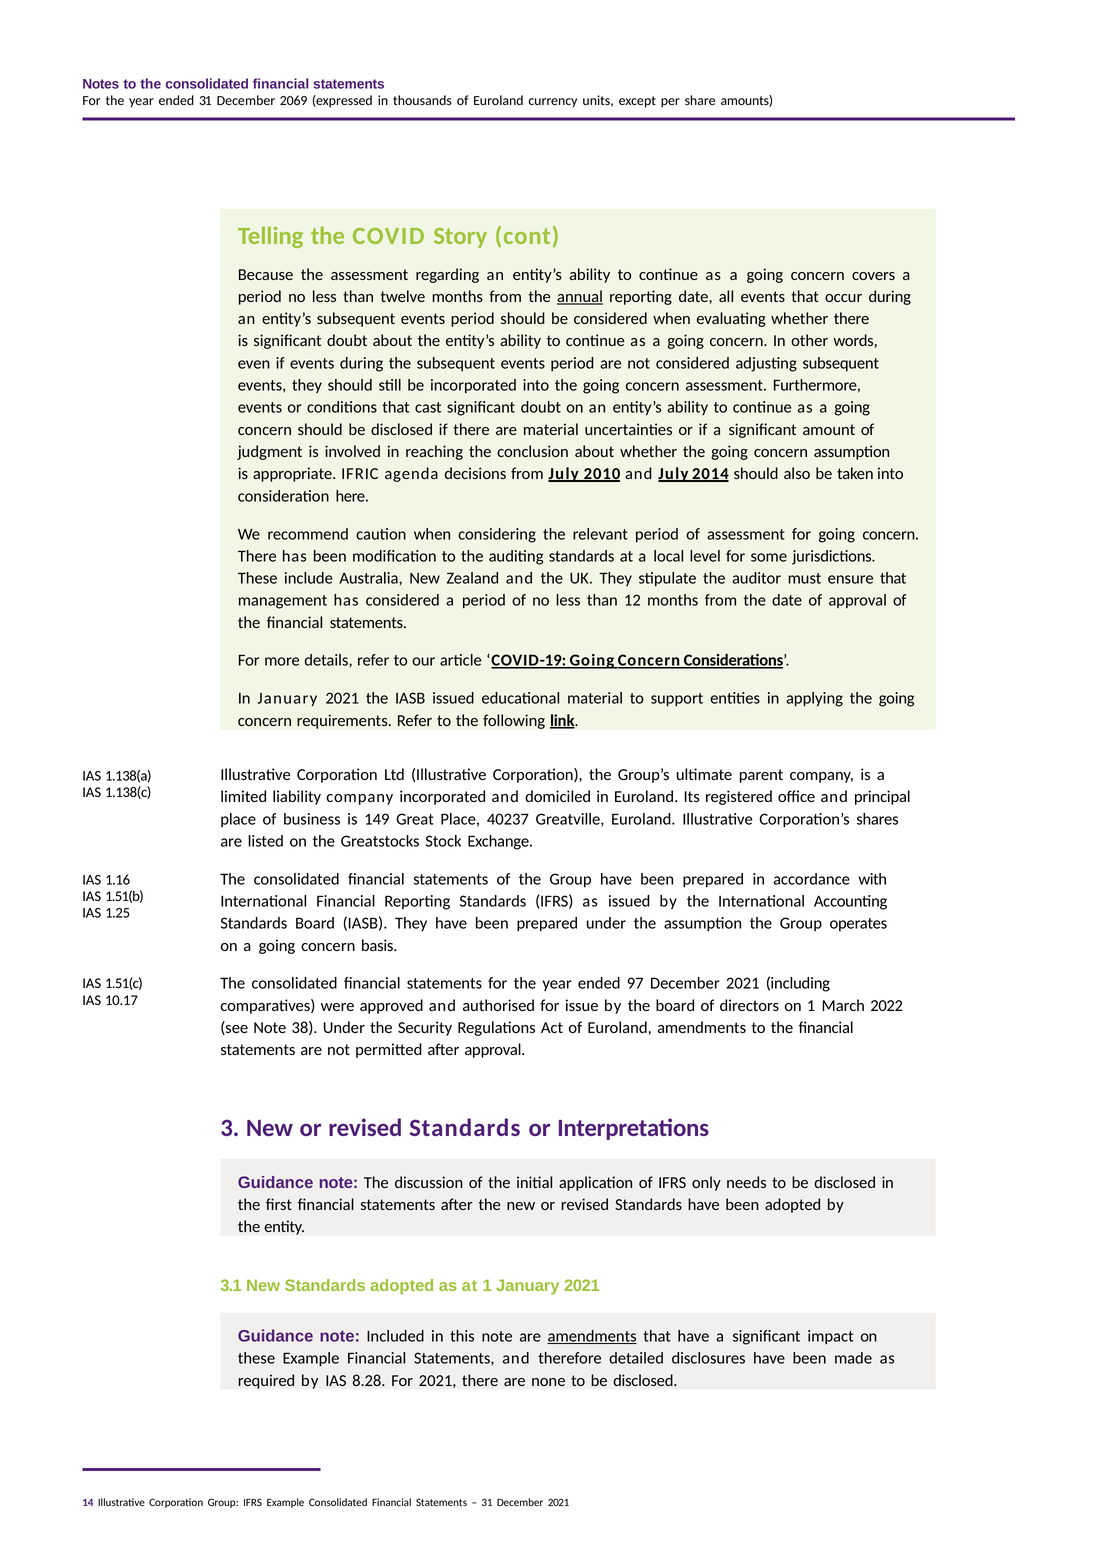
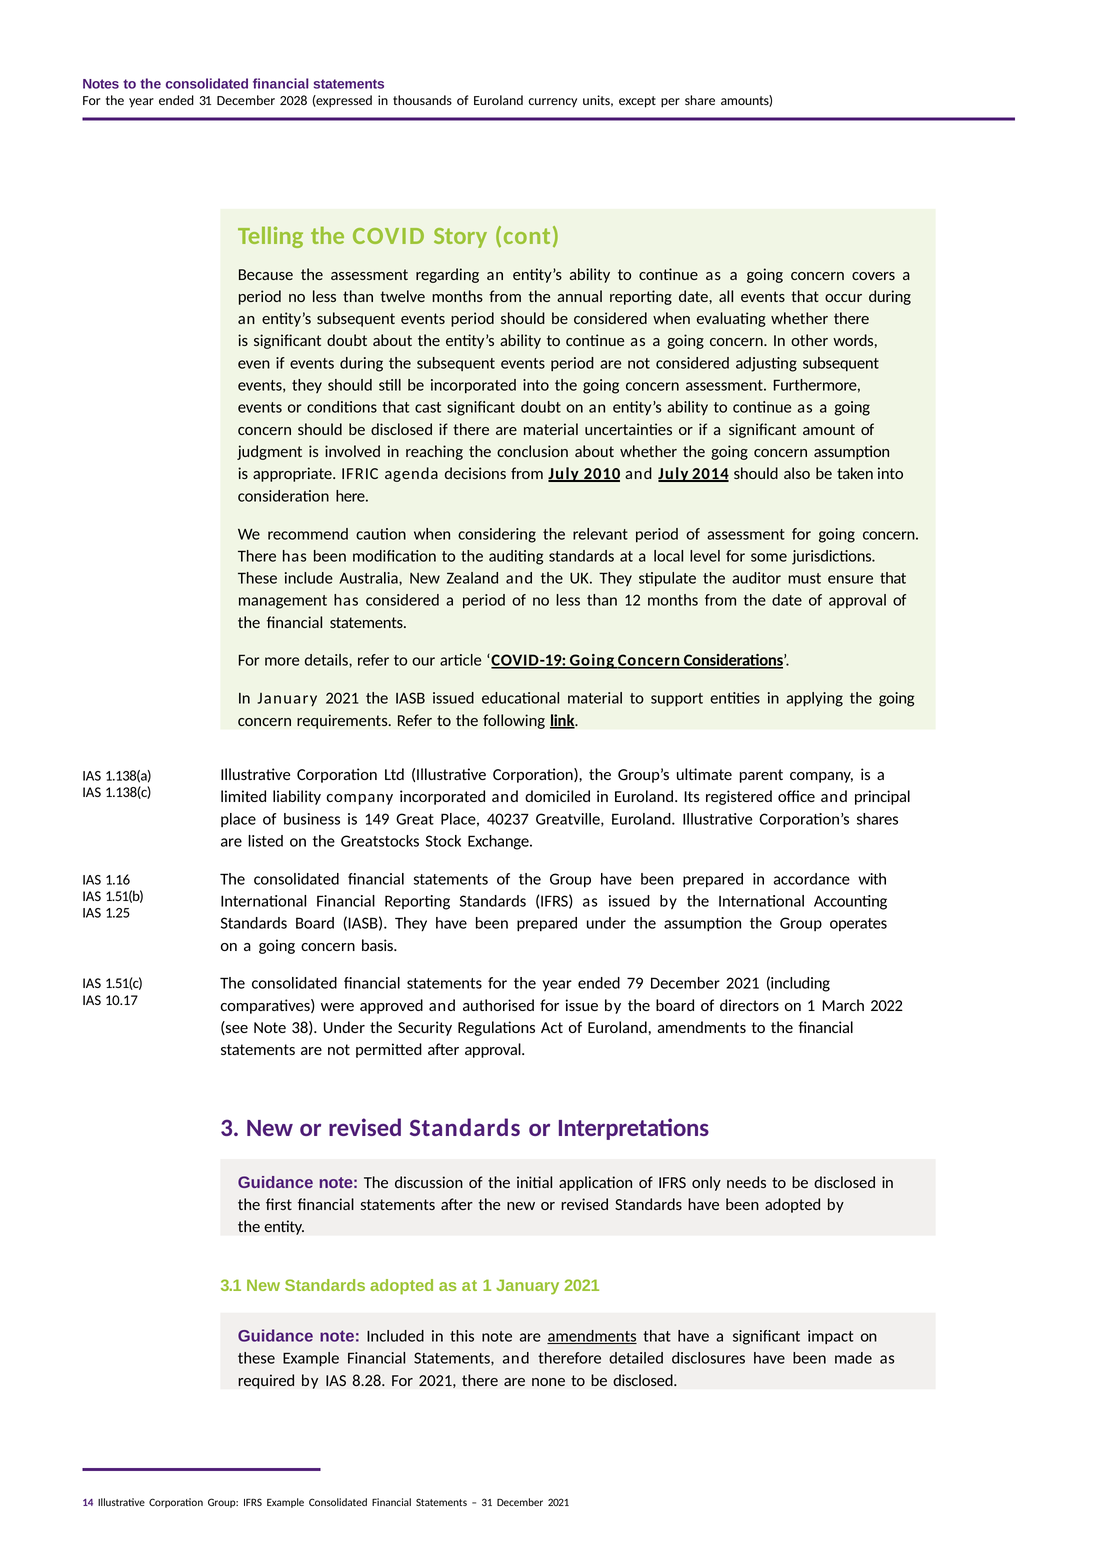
2069: 2069 -> 2028
annual underline: present -> none
97: 97 -> 79
